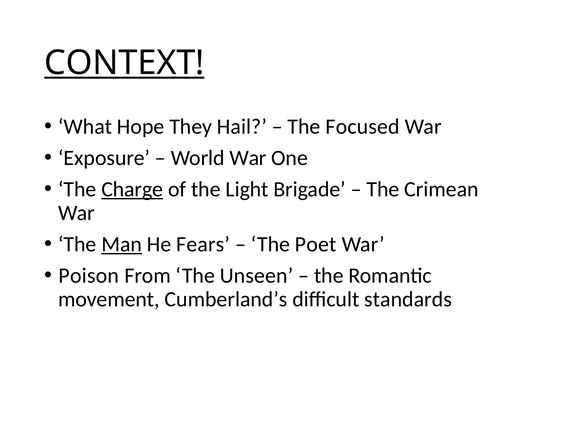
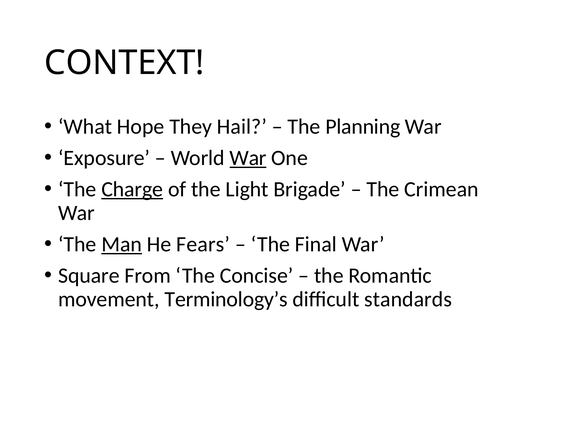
CONTEXT underline: present -> none
Focused: Focused -> Planning
War at (248, 158) underline: none -> present
Poet: Poet -> Final
Poison: Poison -> Square
Unseen: Unseen -> Concise
Cumberland’s: Cumberland’s -> Terminology’s
